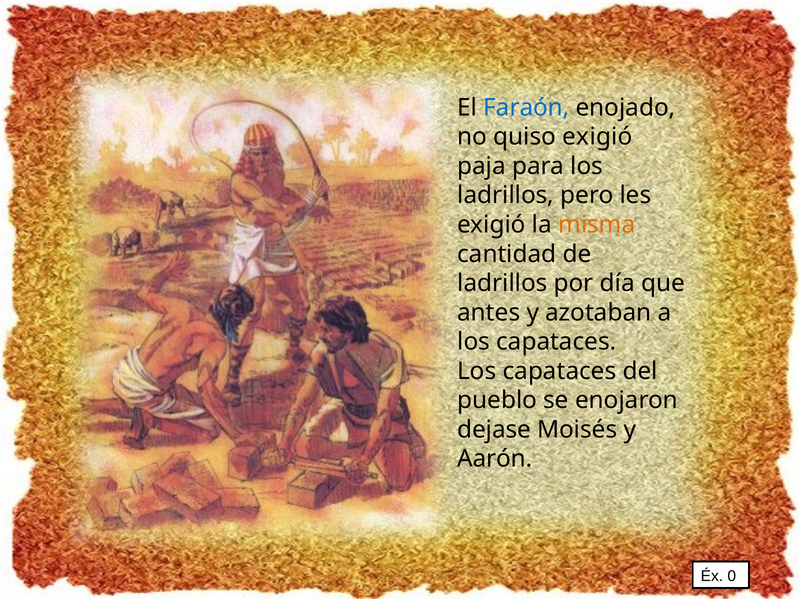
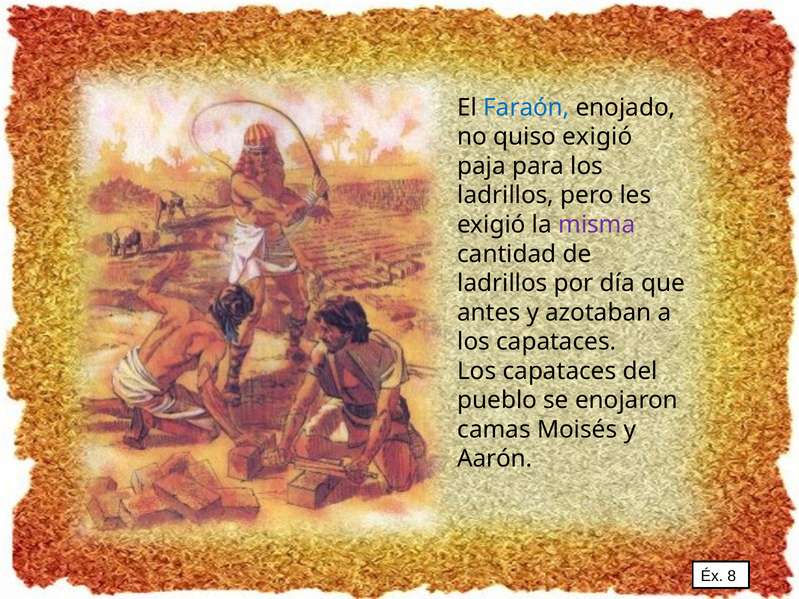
misma colour: orange -> purple
dejase: dejase -> camas
0: 0 -> 8
